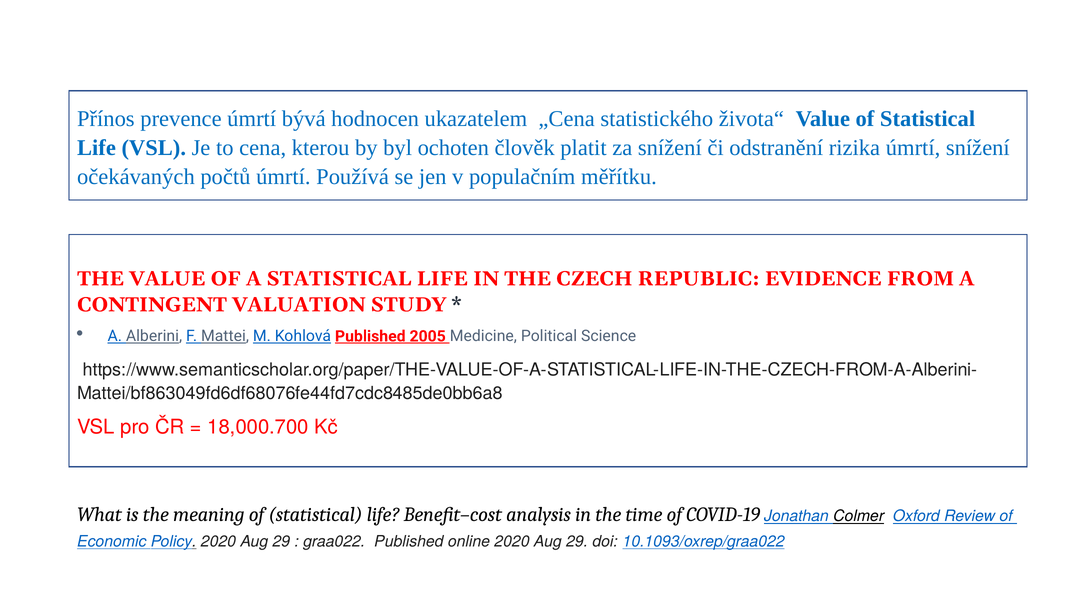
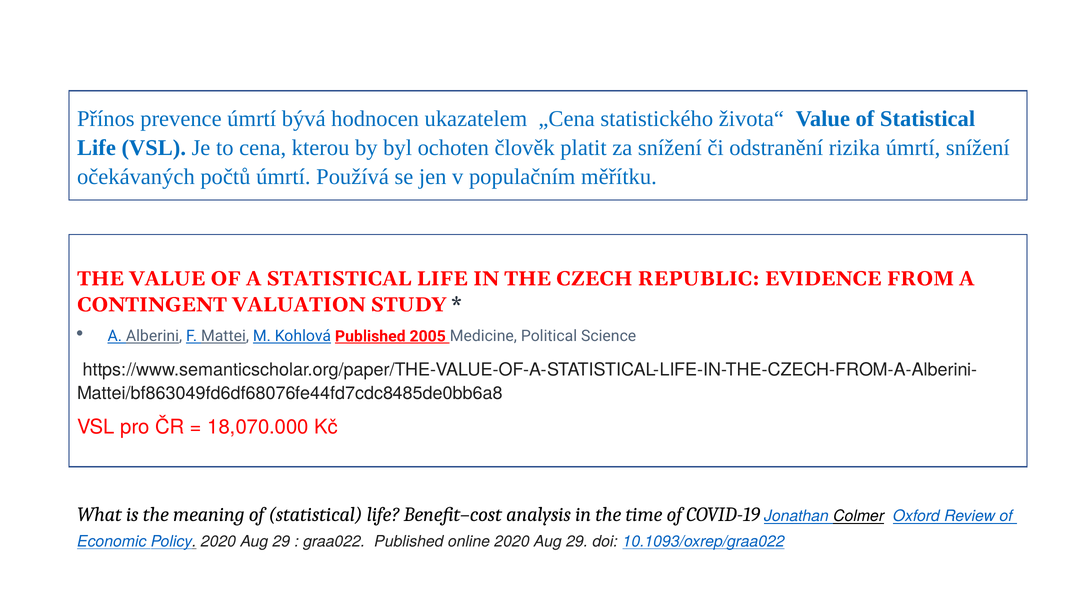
18,000.700: 18,000.700 -> 18,070.000
